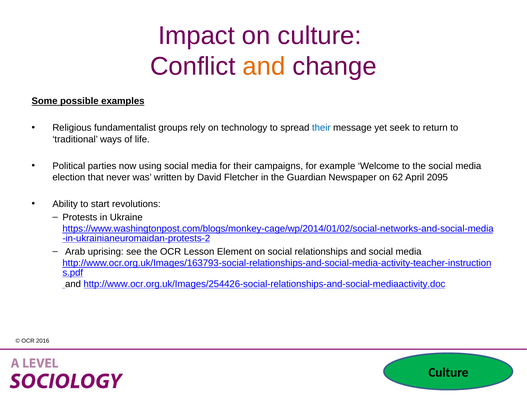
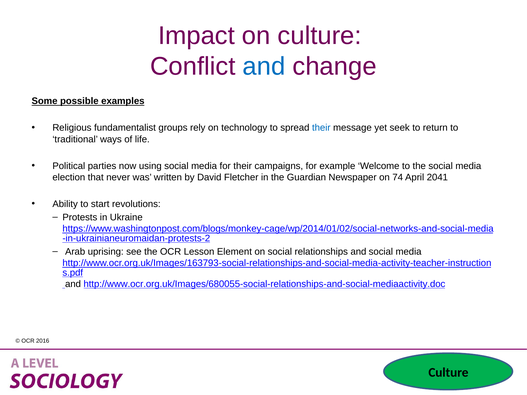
and at (264, 66) colour: orange -> blue
62: 62 -> 74
2095: 2095 -> 2041
http://www.ocr.org.uk/Images/254426‐social‐relationships‐and‐social‐mediaactivity.doc: http://www.ocr.org.uk/Images/254426‐social‐relationships‐and‐social‐mediaactivity.doc -> http://www.ocr.org.uk/Images/680055‐social‐relationships‐and‐social‐mediaactivity.doc
